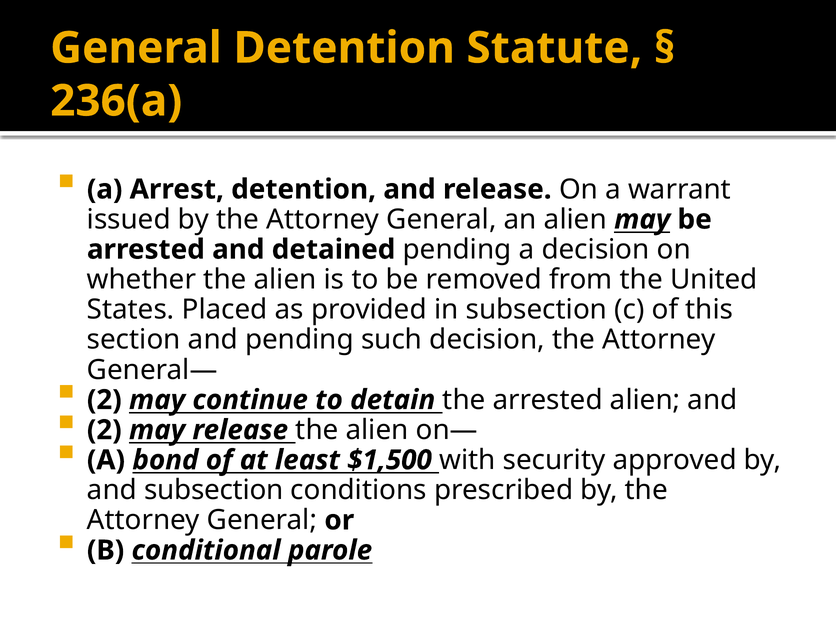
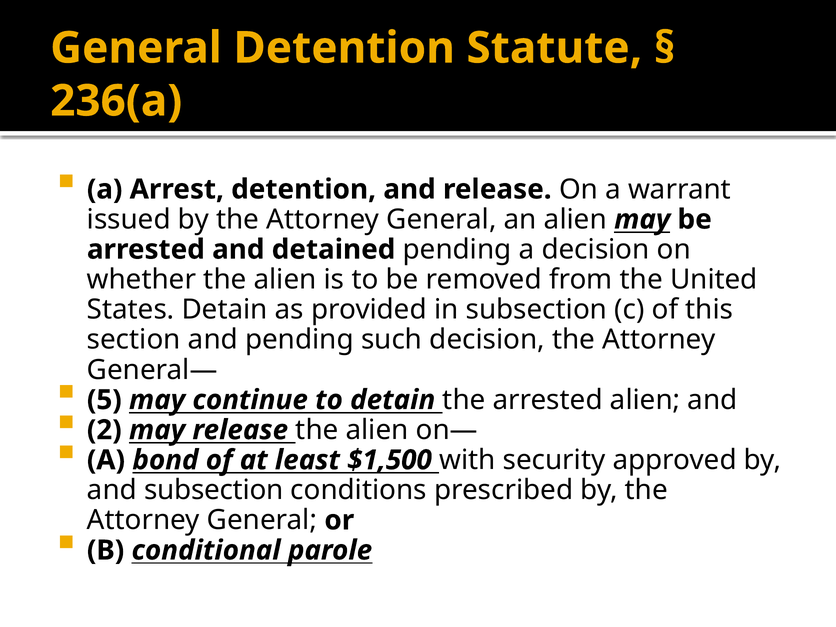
States Placed: Placed -> Detain
2 at (104, 400): 2 -> 5
